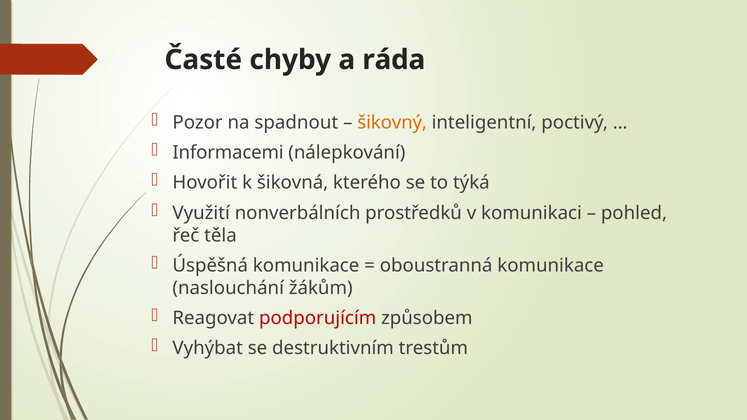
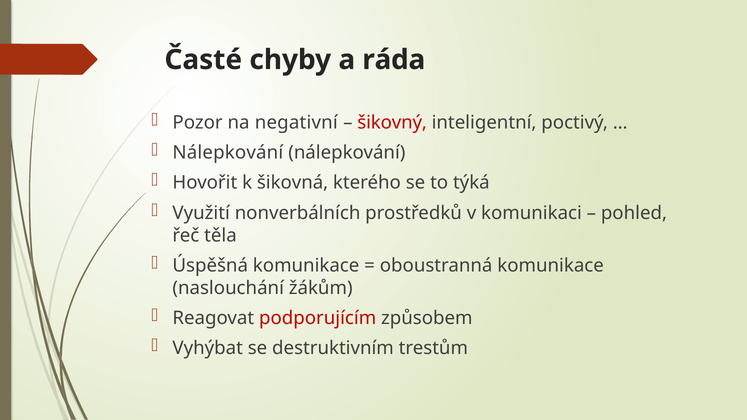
spadnout: spadnout -> negativní
šikovný colour: orange -> red
Informacemi at (228, 153): Informacemi -> Nálepkování
